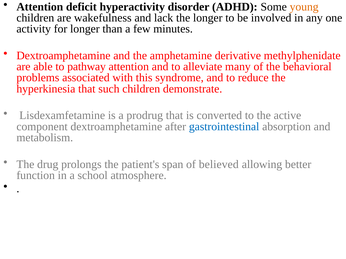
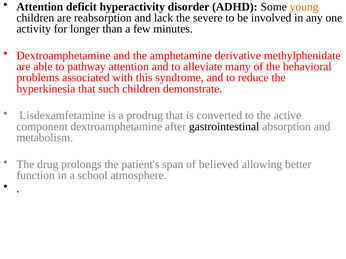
wakefulness: wakefulness -> reabsorption
the longer: longer -> severe
gastrointestinal colour: blue -> black
